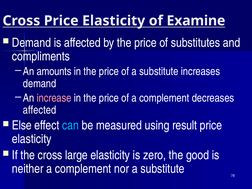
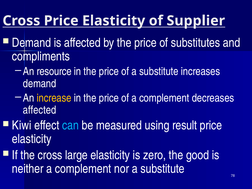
Examine: Examine -> Supplier
amounts: amounts -> resource
increase colour: pink -> yellow
Else: Else -> Kiwi
